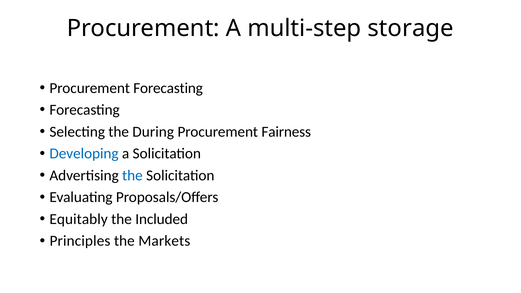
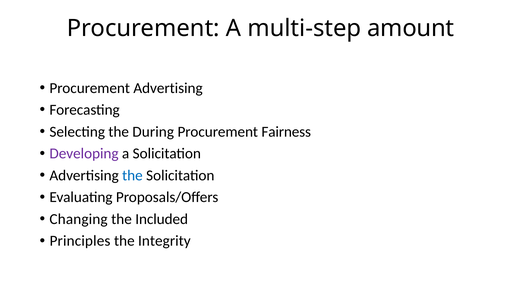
storage: storage -> amount
Procurement Forecasting: Forecasting -> Advertising
Developing colour: blue -> purple
Equitably: Equitably -> Changing
Markets: Markets -> Integrity
